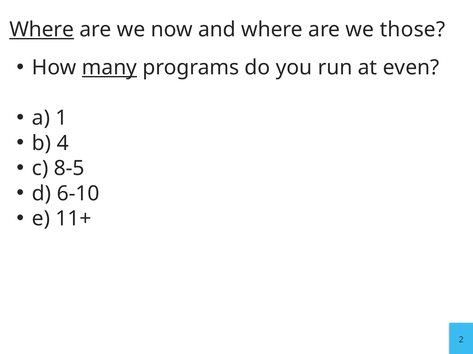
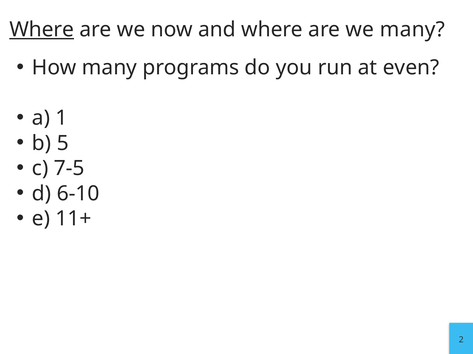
we those: those -> many
many at (109, 68) underline: present -> none
4: 4 -> 5
8-5: 8-5 -> 7-5
